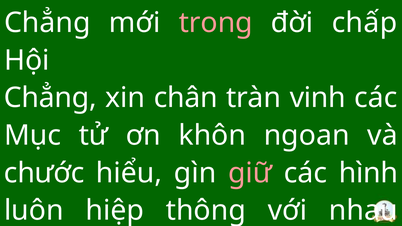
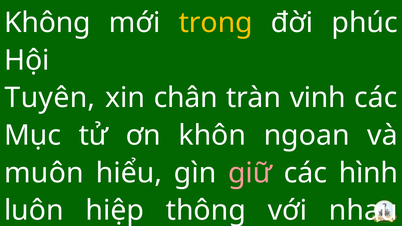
Chẳng at (47, 23): Chẳng -> Không
trong at (216, 23) colour: pink -> yellow
chấp: chấp -> phúc
Chẳng at (50, 98): Chẳng -> Tuyên
chước: chước -> muôn
